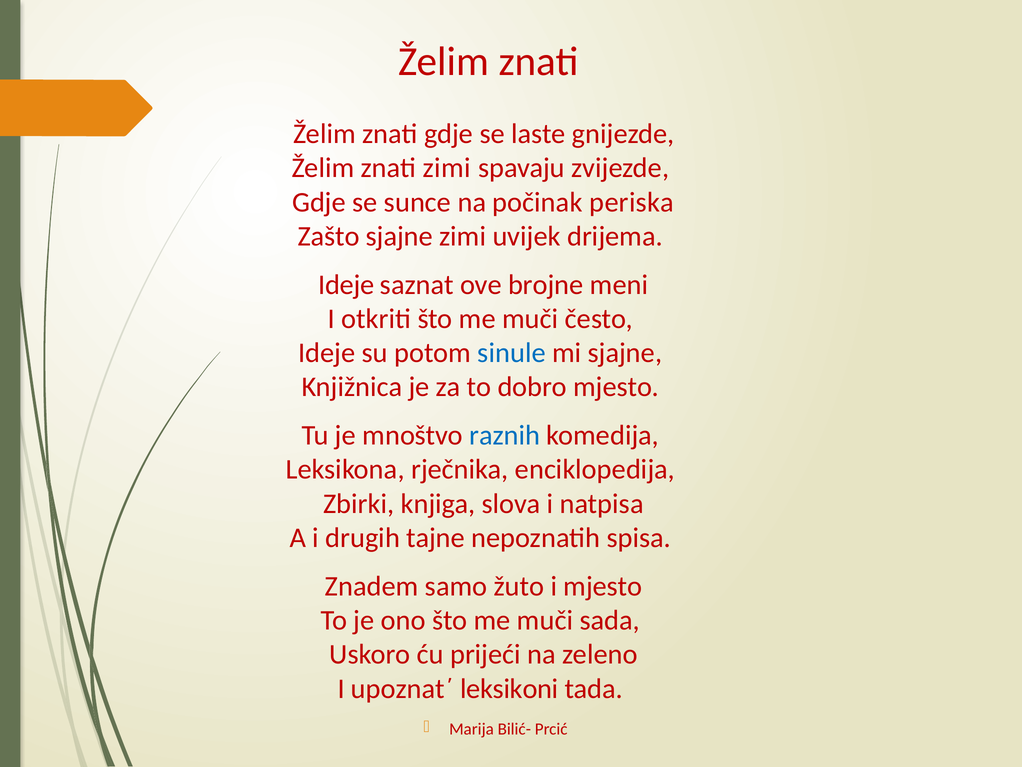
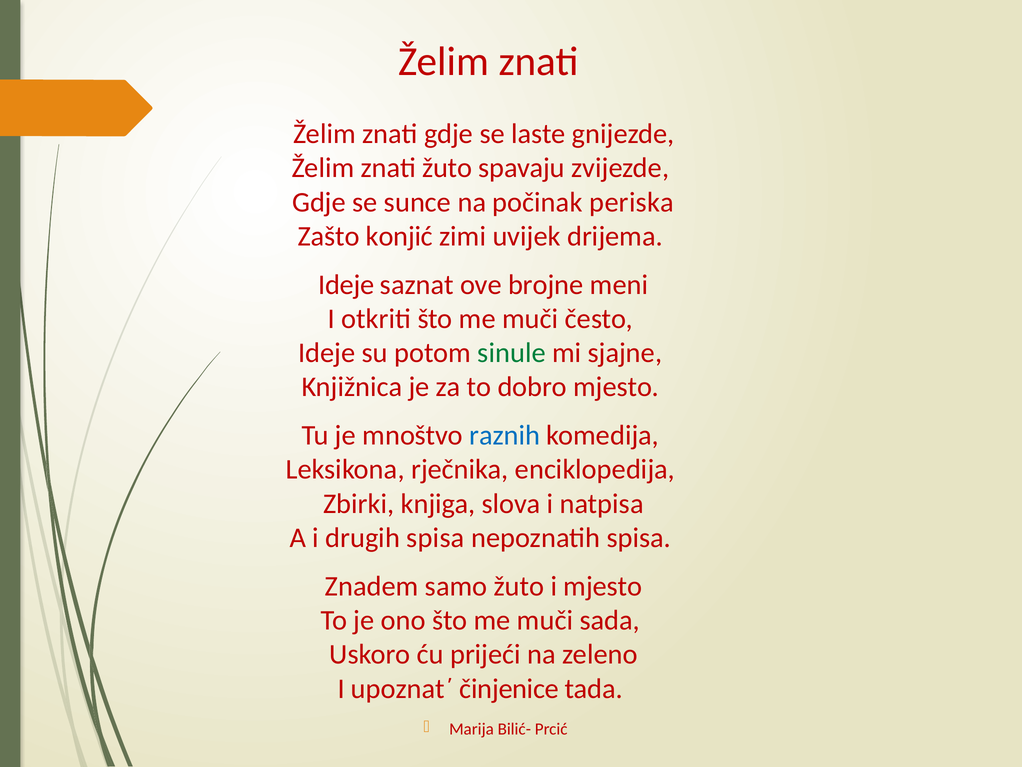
znati zimi: zimi -> žuto
Zašto sjajne: sjajne -> konjić
sinule colour: blue -> green
drugih tajne: tajne -> spisa
leksikoni: leksikoni -> činjenice
